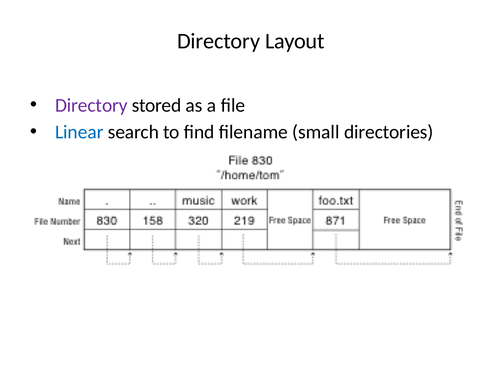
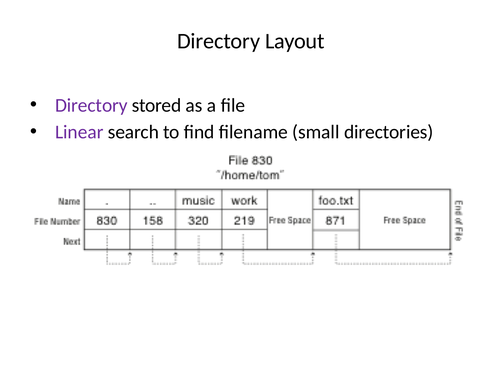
Linear colour: blue -> purple
